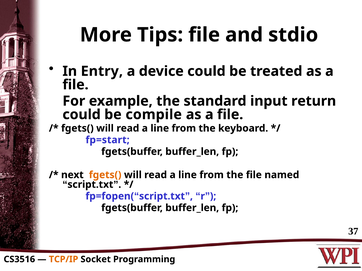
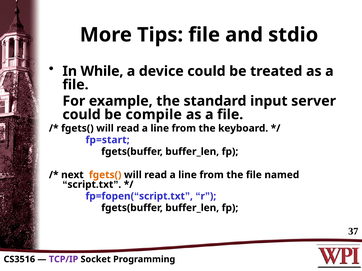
Entry: Entry -> While
return: return -> server
TCP/IP colour: orange -> purple
